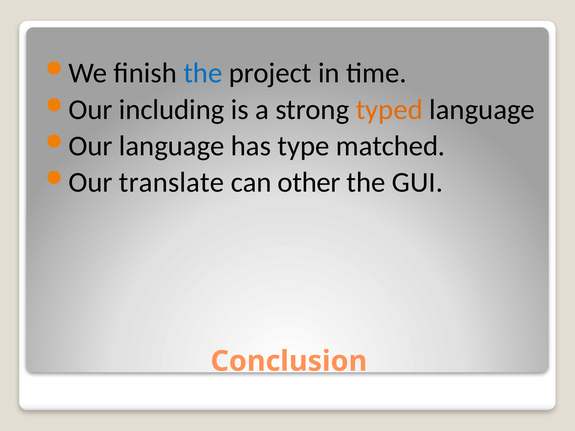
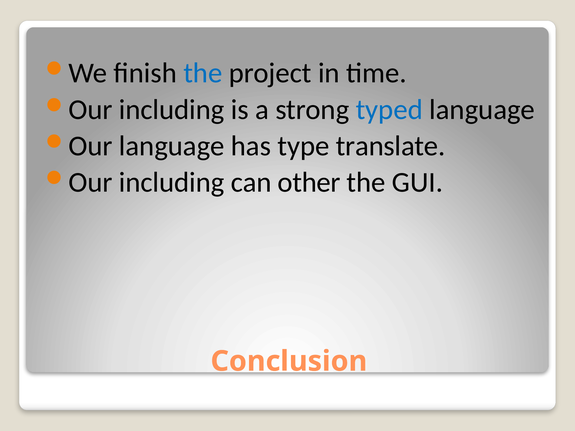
typed colour: orange -> blue
matched: matched -> translate
translate at (172, 183): translate -> including
